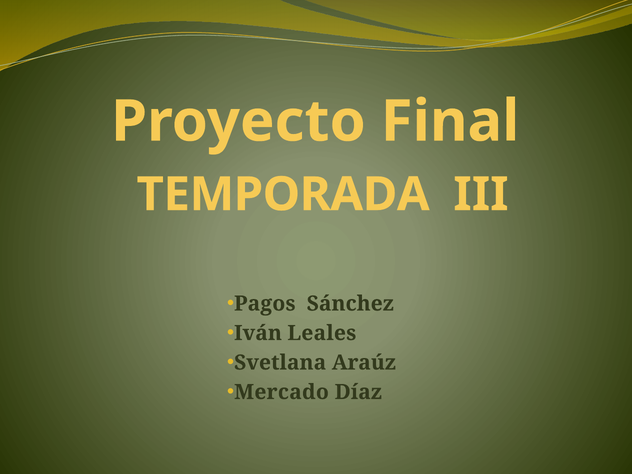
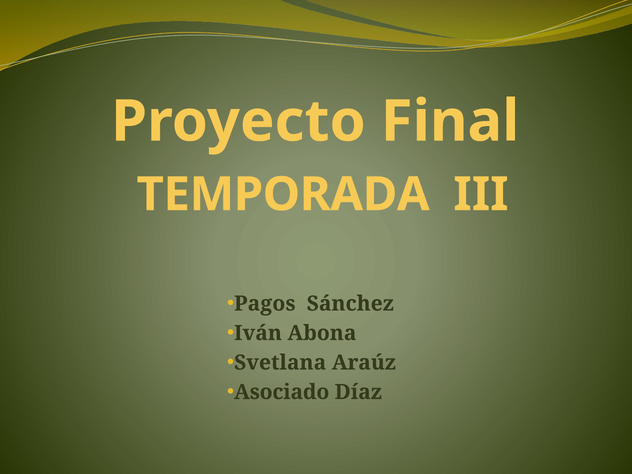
Leales: Leales -> Abona
Mercado: Mercado -> Asociado
